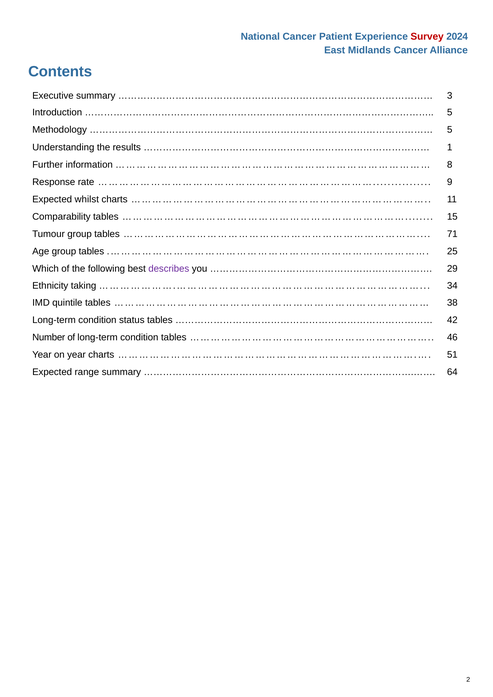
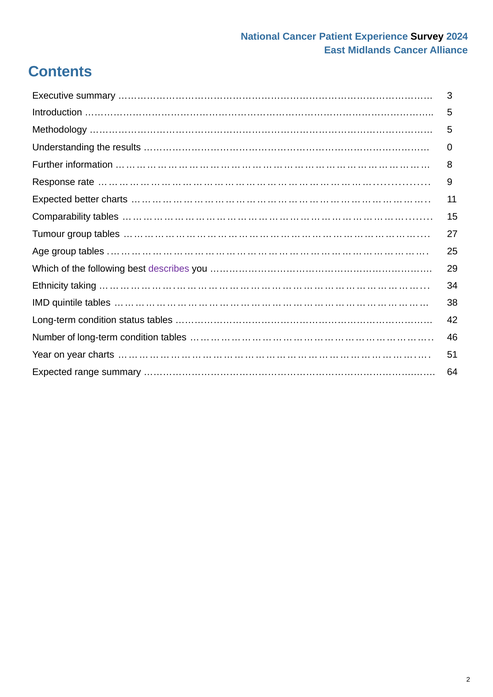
Survey colour: red -> black
1: 1 -> 0
whilst: whilst -> better
71: 71 -> 27
